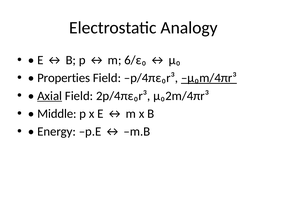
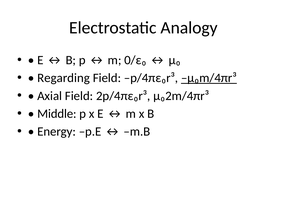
6/ε₀: 6/ε₀ -> 0/ε₀
Properties: Properties -> Regarding
Axial underline: present -> none
